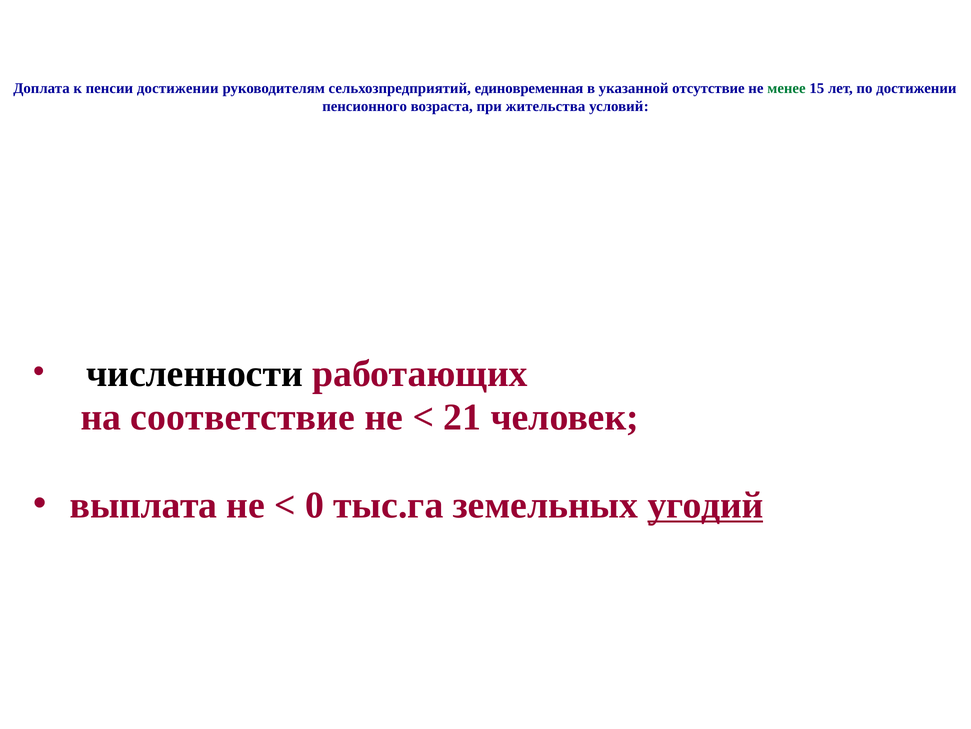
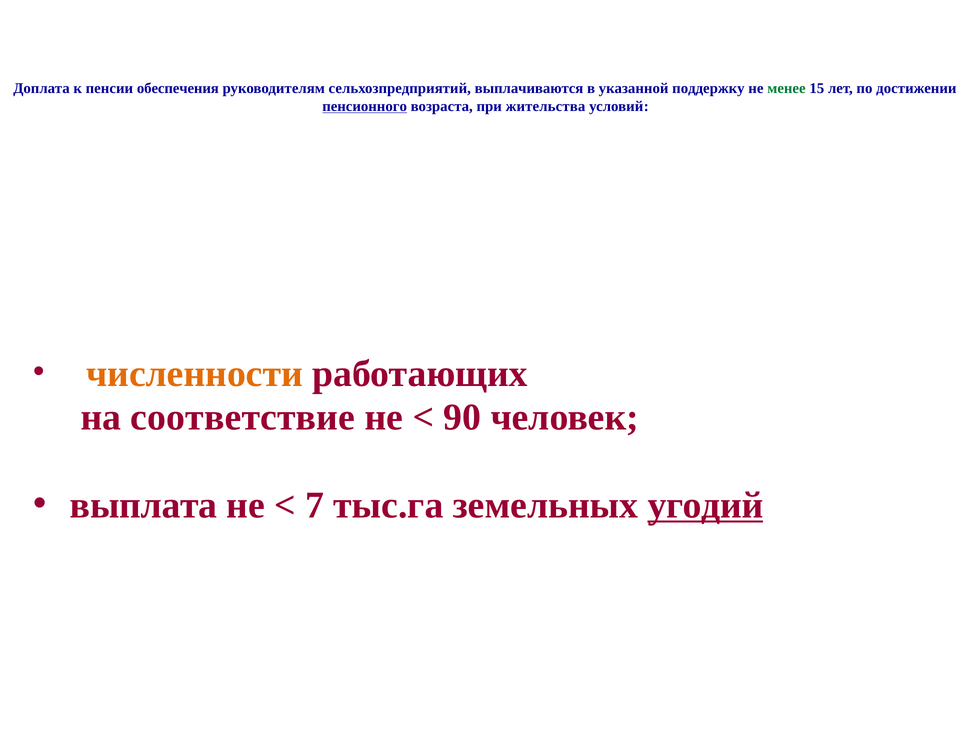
пенсии достижении: достижении -> обеспечения
единовременная: единовременная -> выплачиваются
отсутствие: отсутствие -> поддержку
пенсионного underline: none -> present
численности colour: black -> orange
21: 21 -> 90
0: 0 -> 7
